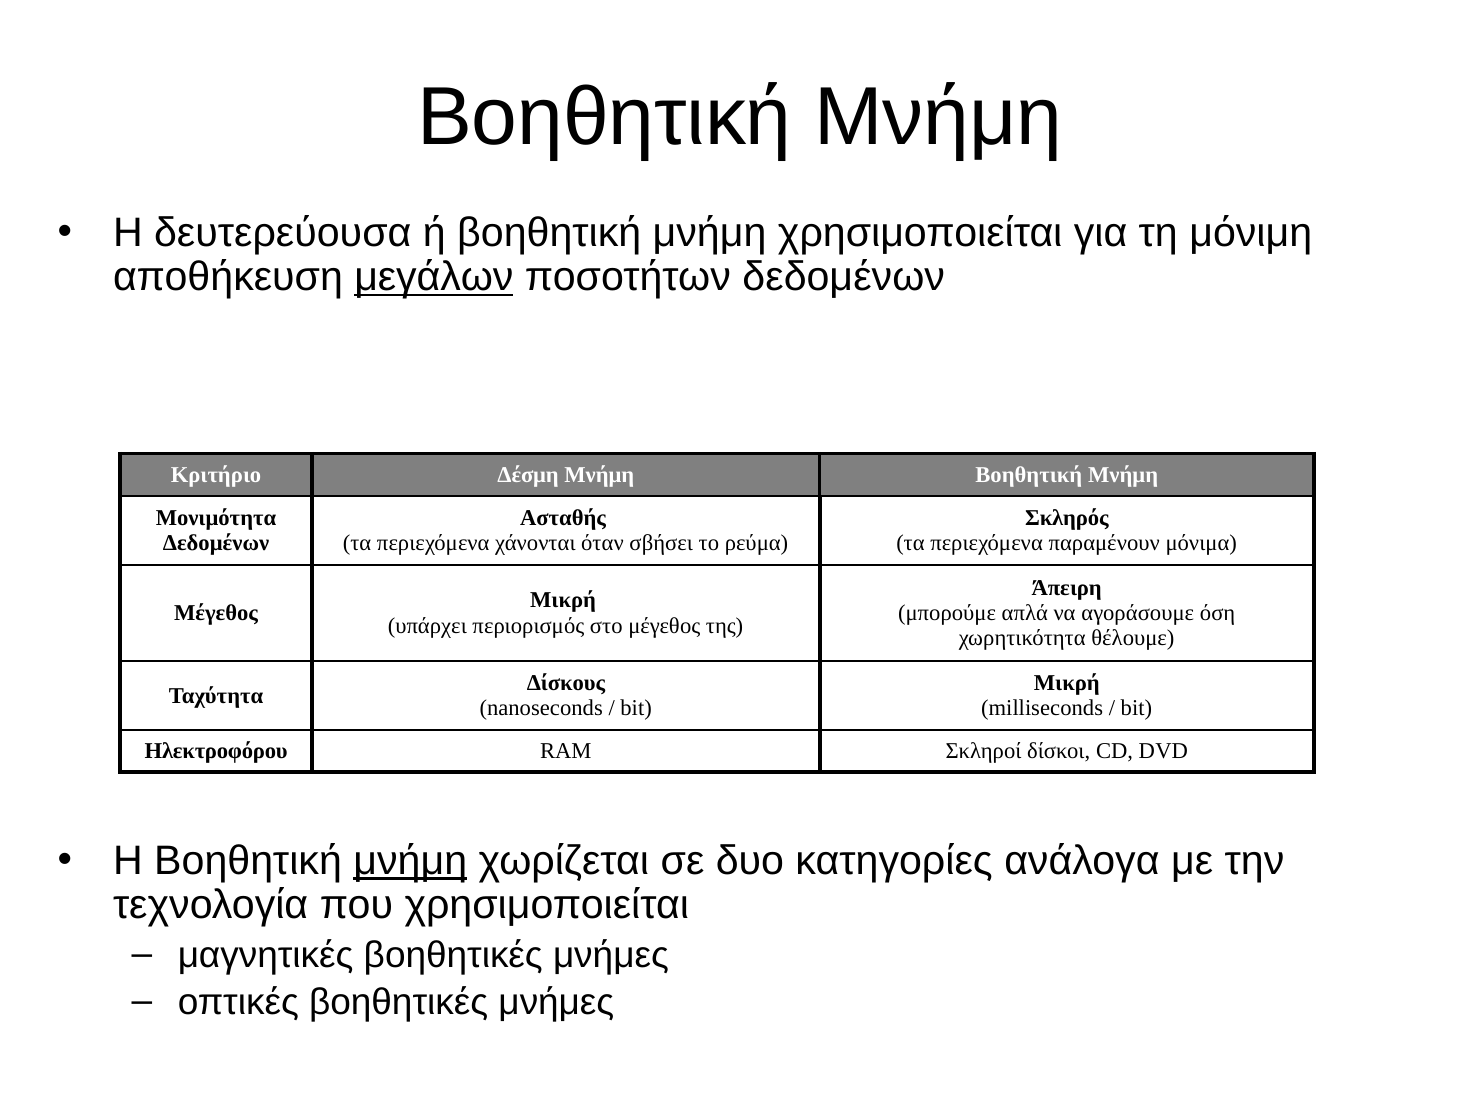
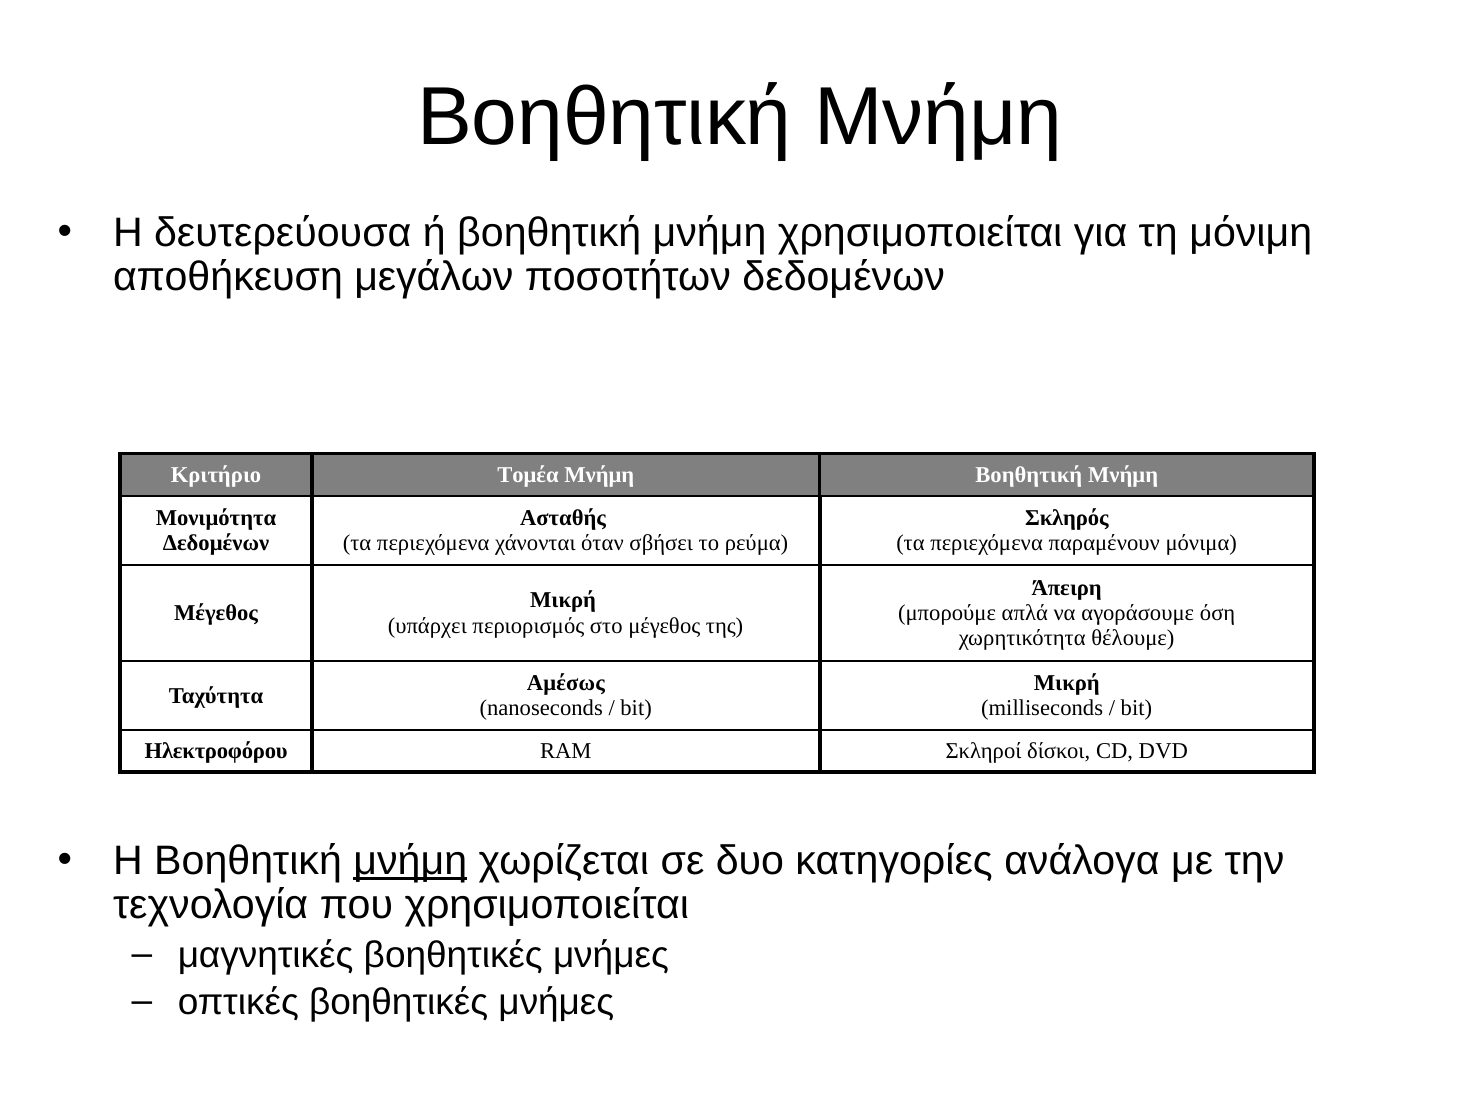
μεγάλων underline: present -> none
Δέσμη: Δέσμη -> Τομέα
Δίσκους: Δίσκους -> Αμέσως
